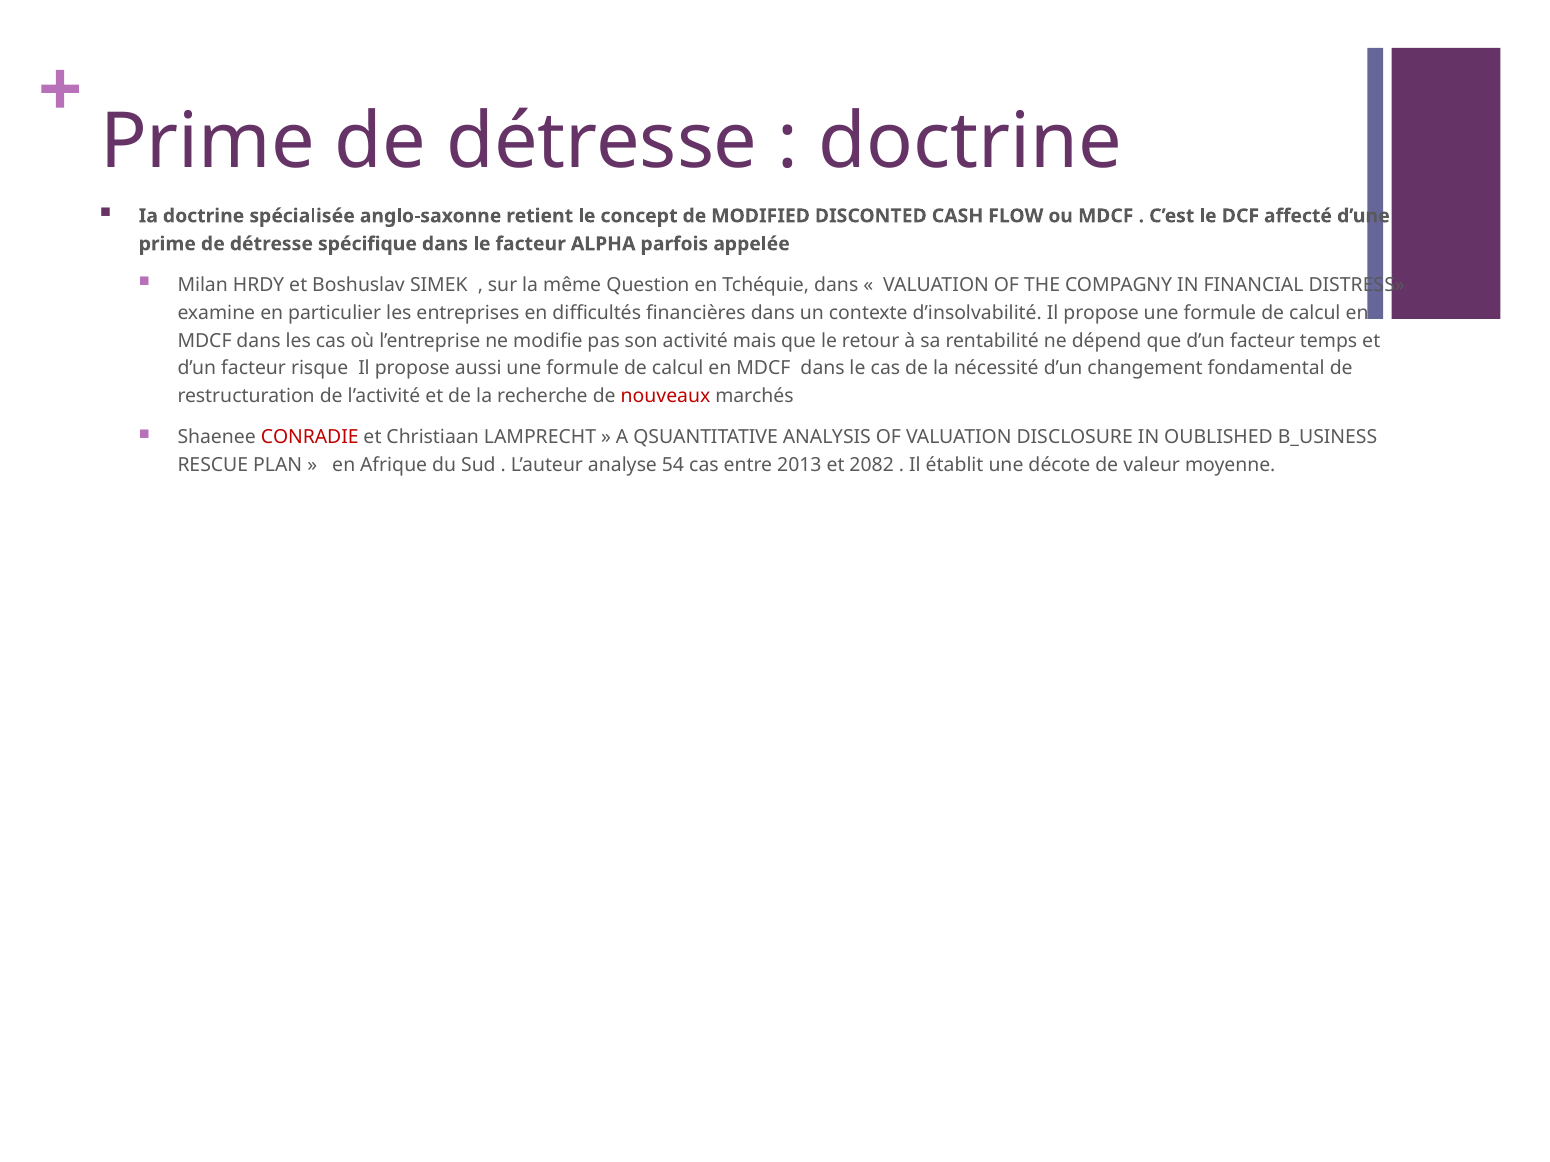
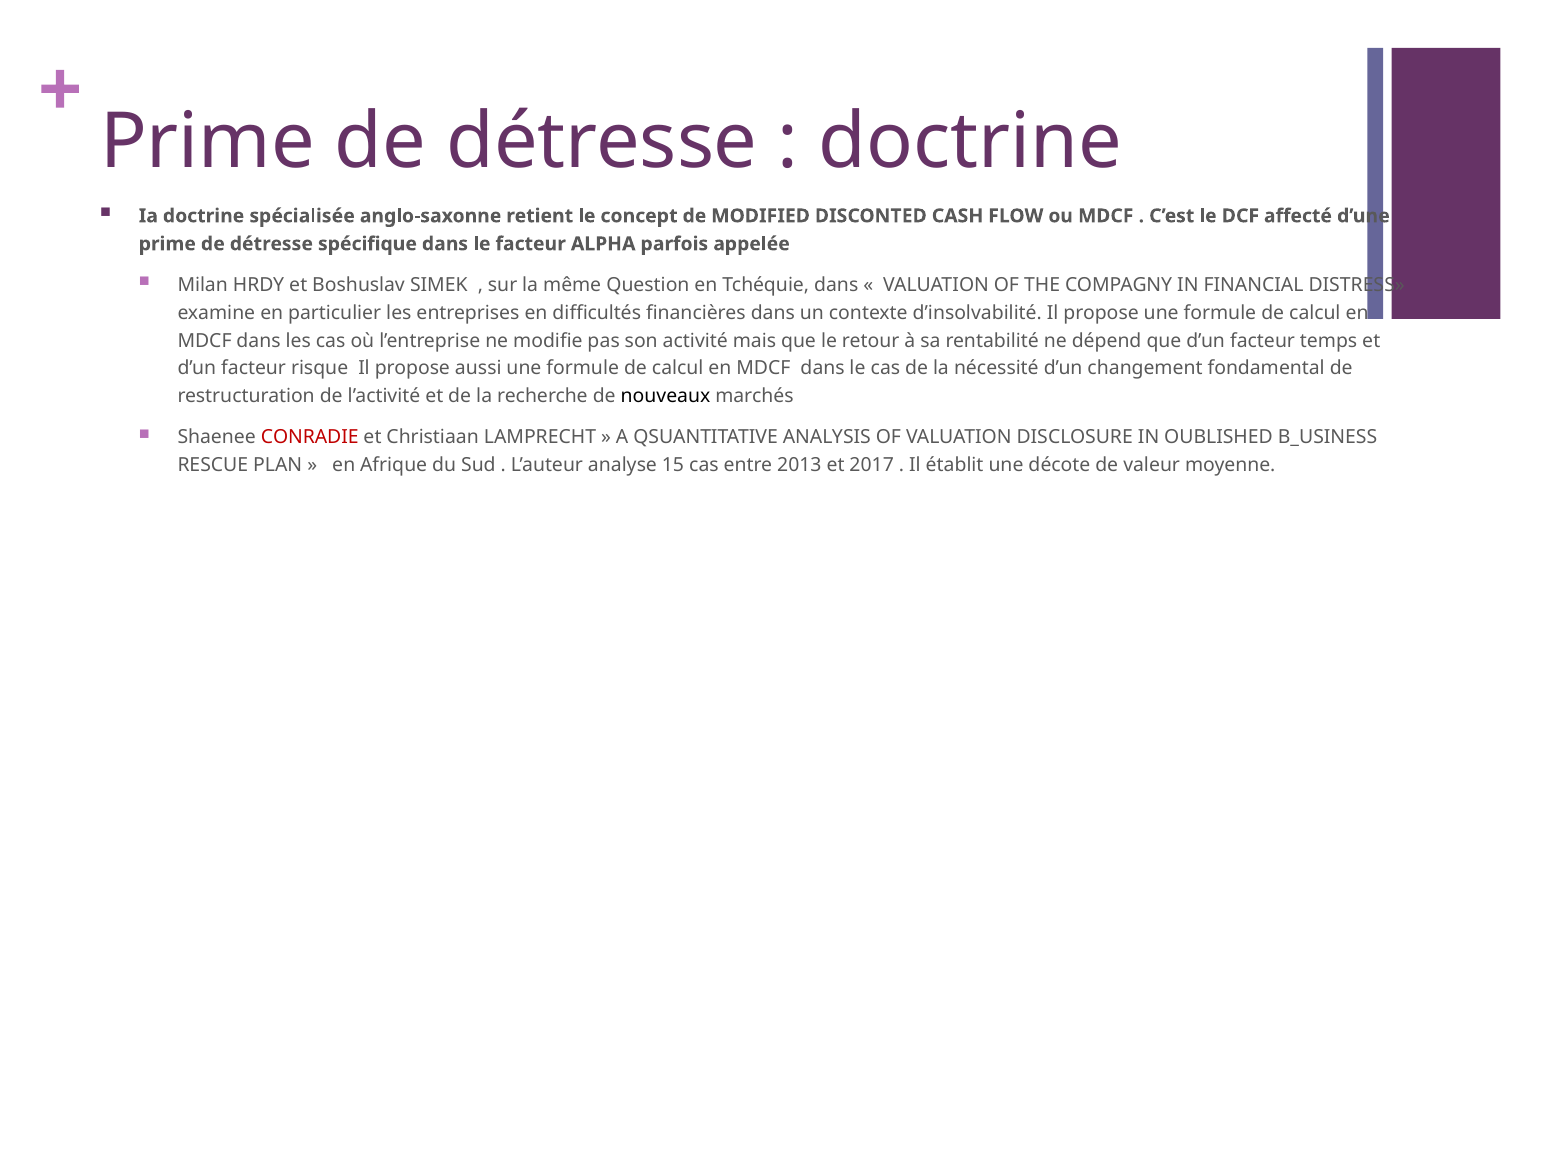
nouveaux colour: red -> black
54: 54 -> 15
2082: 2082 -> 2017
